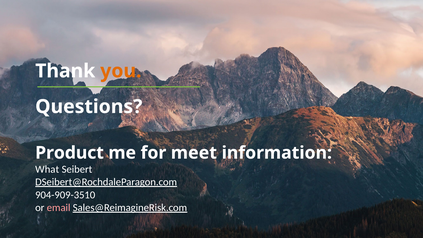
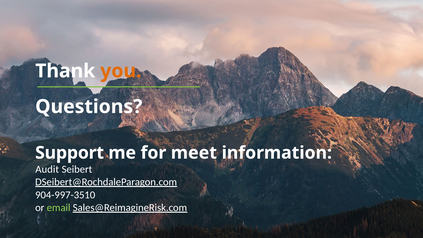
Product: Product -> Support
What: What -> Audit
904-909-3510: 904-909-3510 -> 904-997-3510
email colour: pink -> light green
